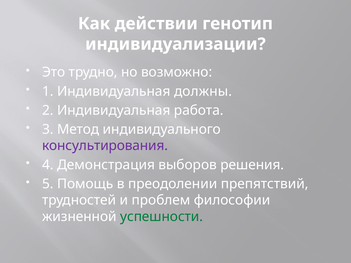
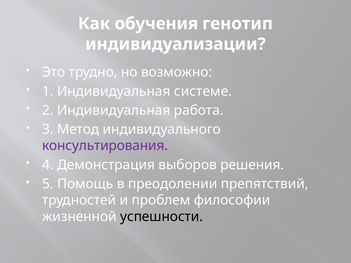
действии: действии -> обучения
должны: должны -> системе
успешности colour: green -> black
